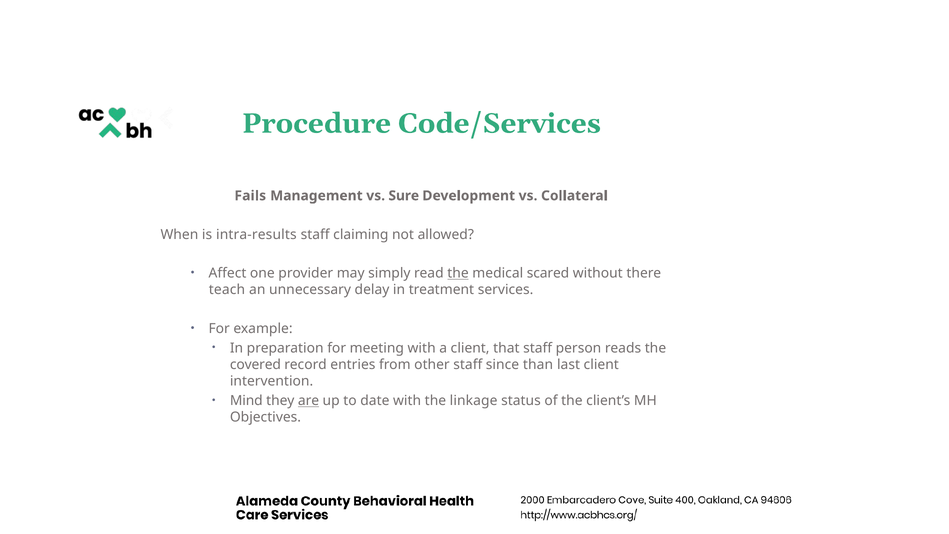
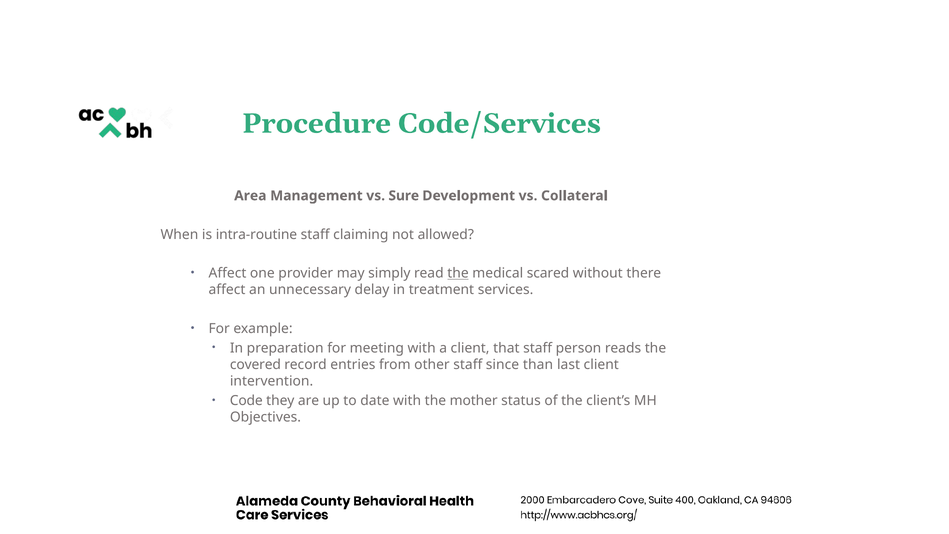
Fails: Fails -> Area
intra-results: intra-results -> intra-routine
teach at (227, 290): teach -> affect
Mind: Mind -> Code
are underline: present -> none
linkage: linkage -> mother
